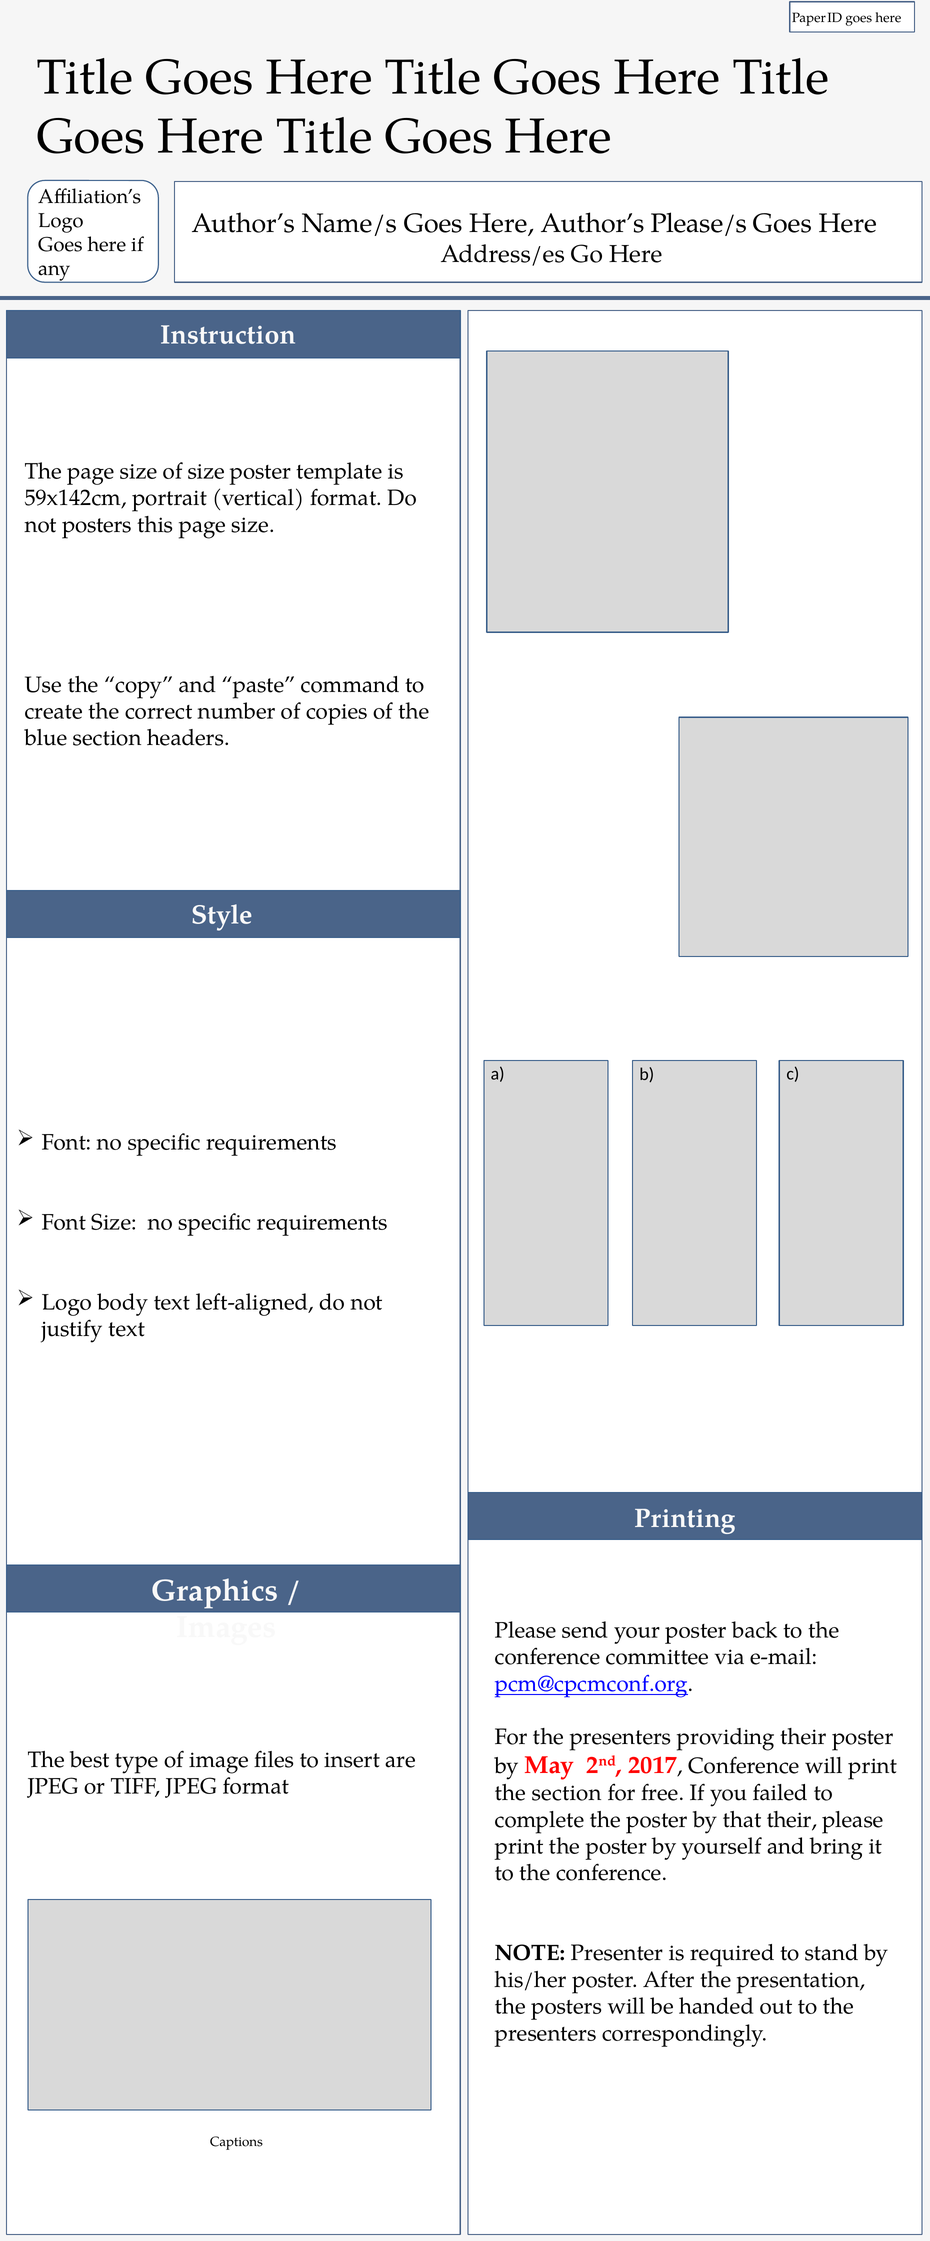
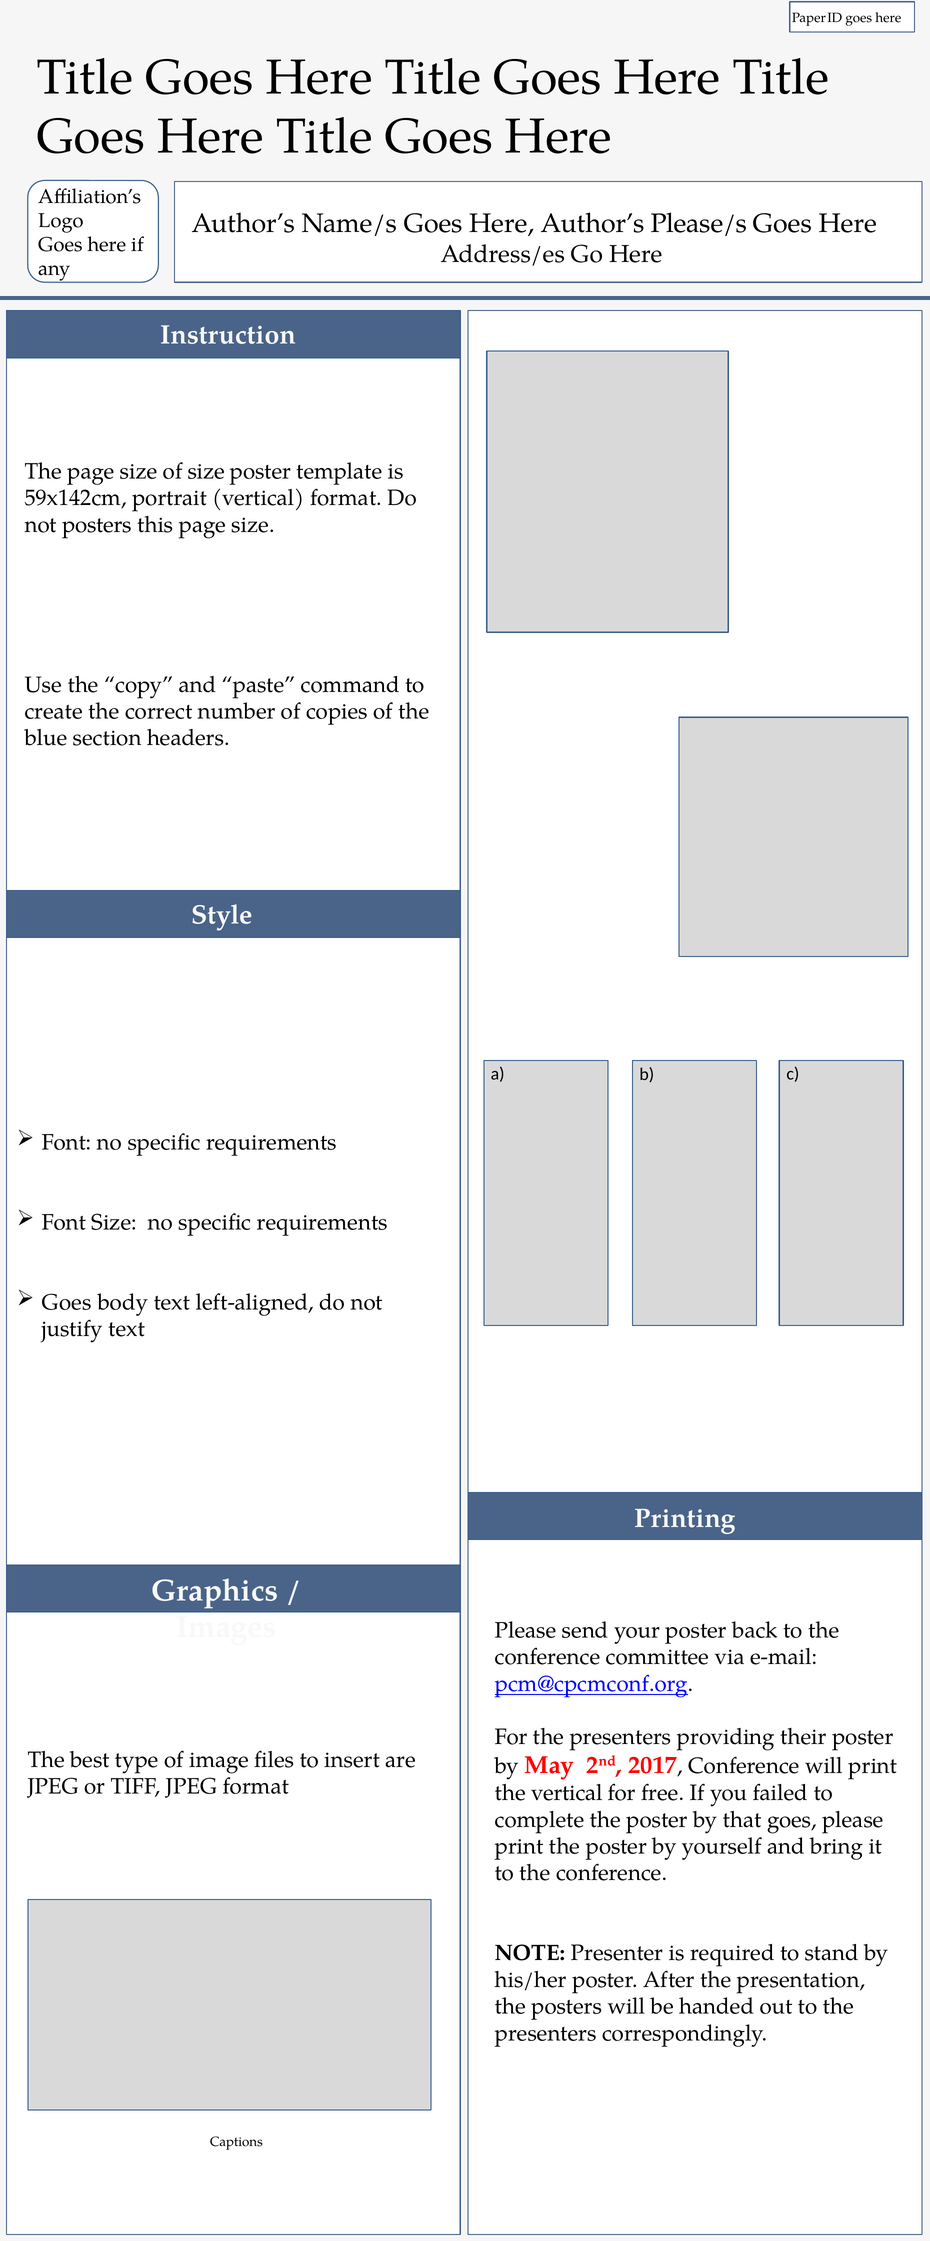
Logo at (67, 1303): Logo -> Goes
the section: section -> vertical
that their: their -> goes
